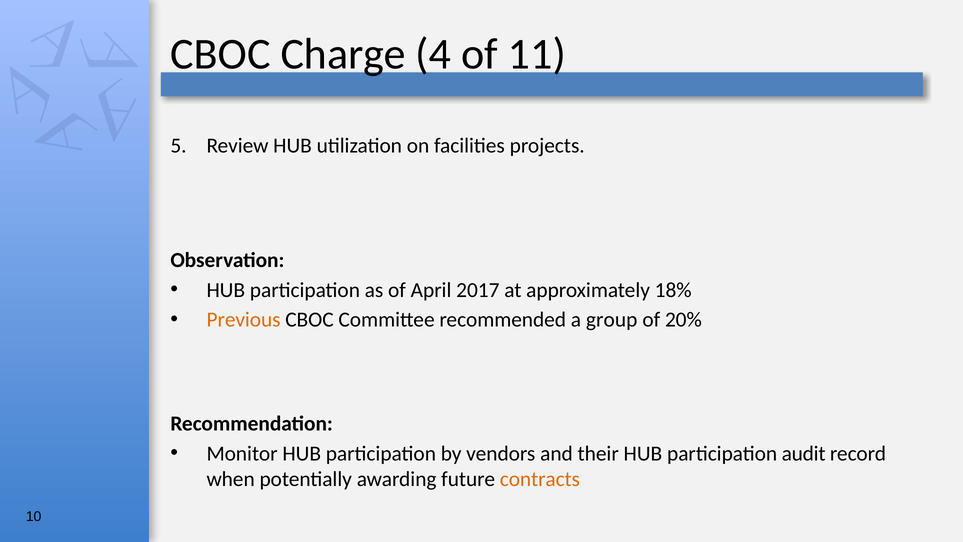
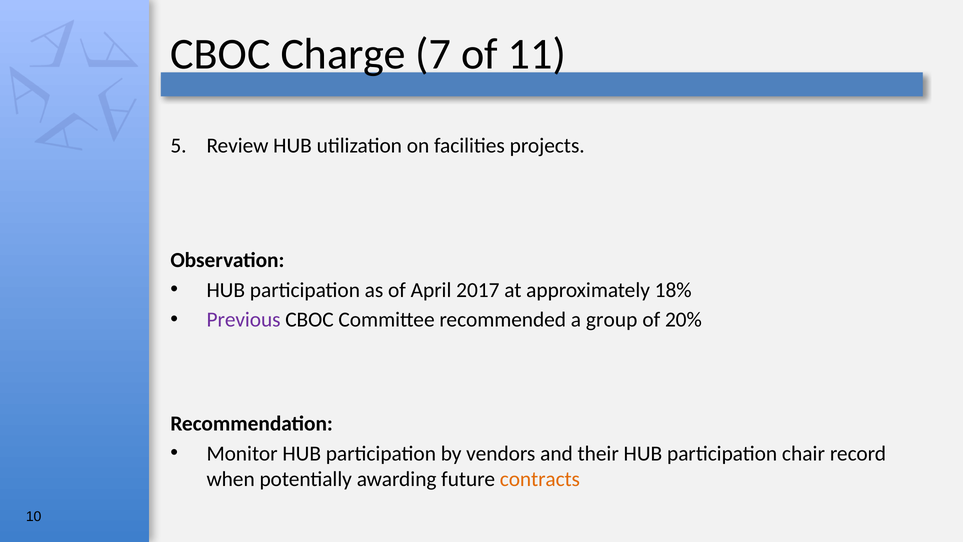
4: 4 -> 7
Previous colour: orange -> purple
audit: audit -> chair
